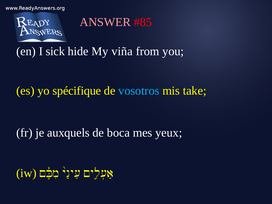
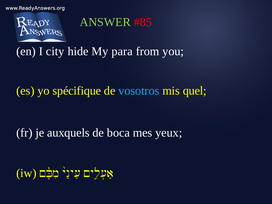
ANSWER colour: pink -> light green
sick: sick -> city
viña: viña -> para
take: take -> quel
